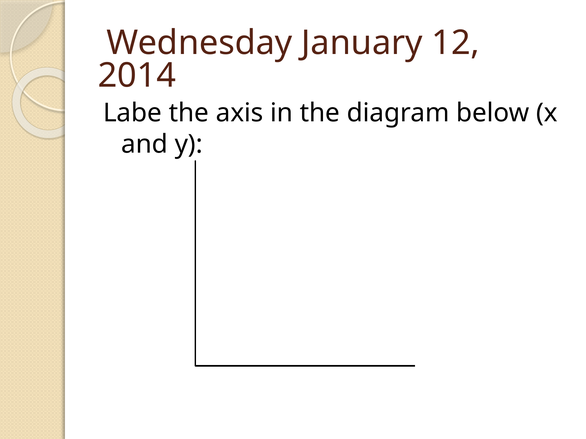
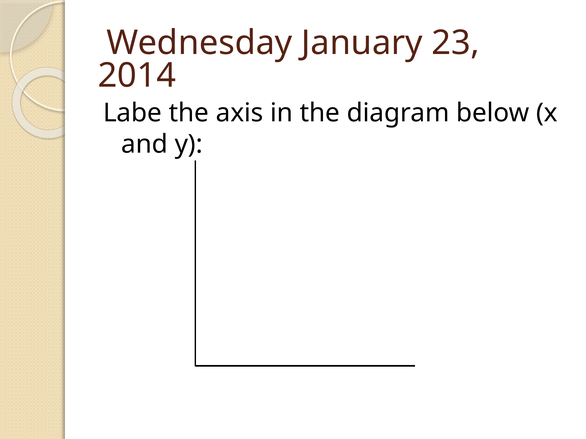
12: 12 -> 23
